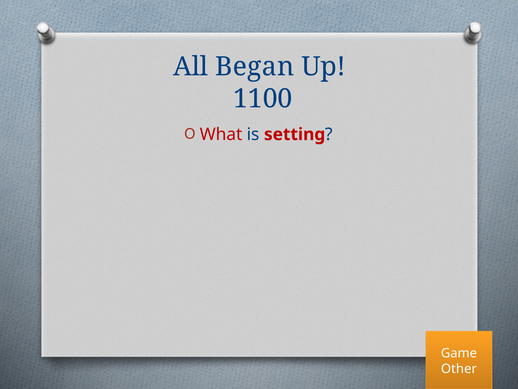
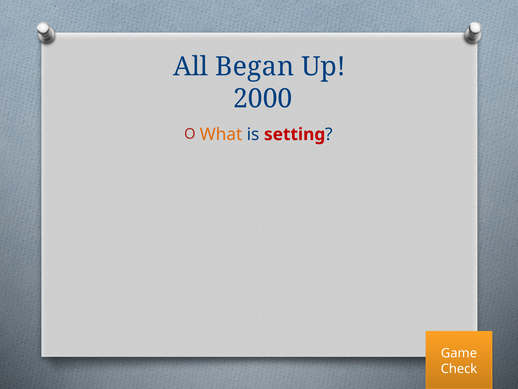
1100: 1100 -> 2000
What colour: red -> orange
Other: Other -> Check
